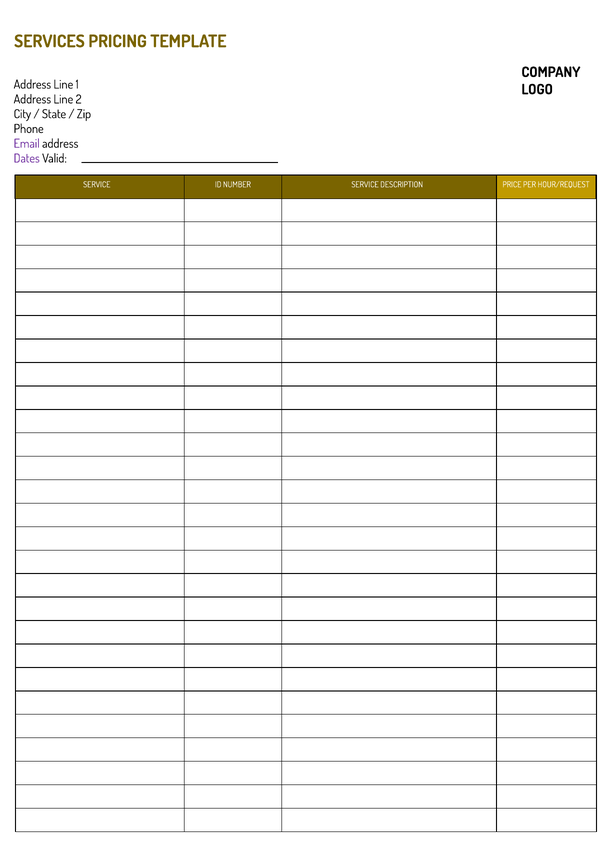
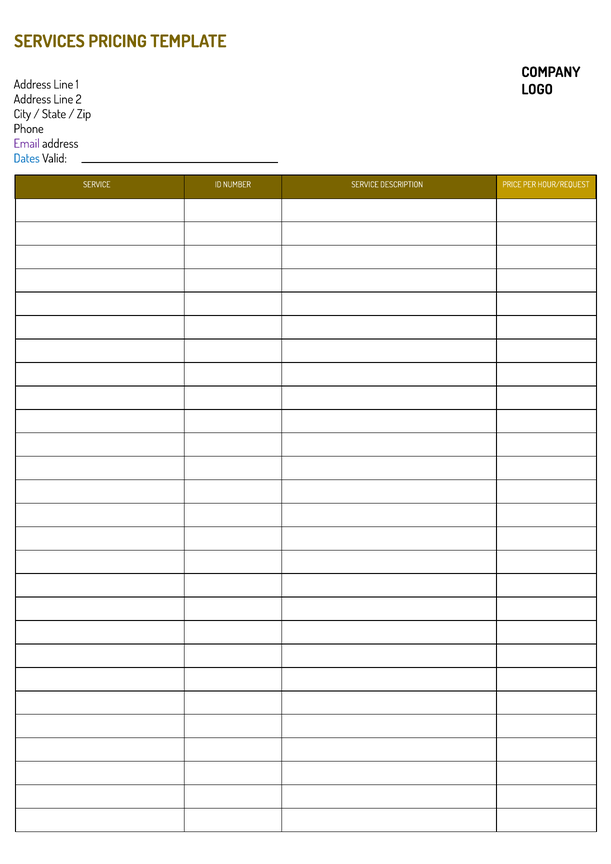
Dates colour: purple -> blue
